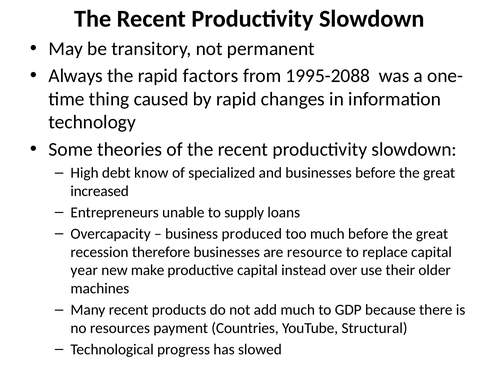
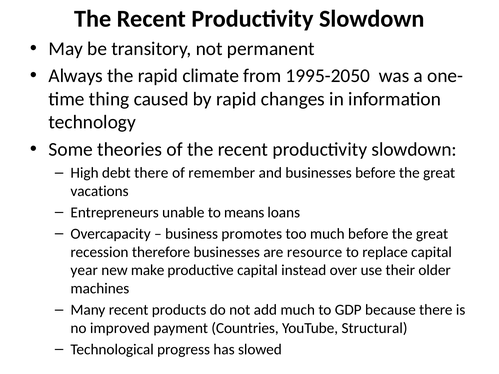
factors: factors -> climate
1995-2088: 1995-2088 -> 1995-2050
debt know: know -> there
specialized: specialized -> remember
increased: increased -> vacations
supply: supply -> means
produced: produced -> promotes
resources: resources -> improved
